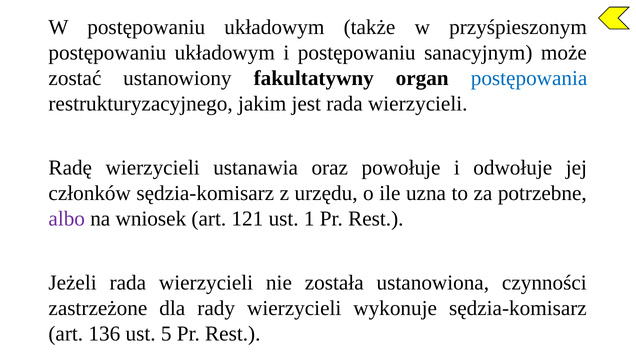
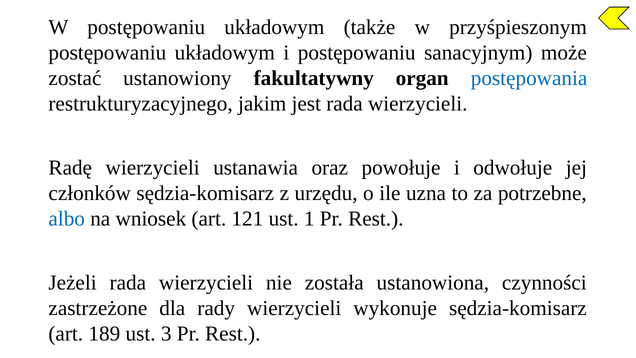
albo colour: purple -> blue
136: 136 -> 189
5: 5 -> 3
